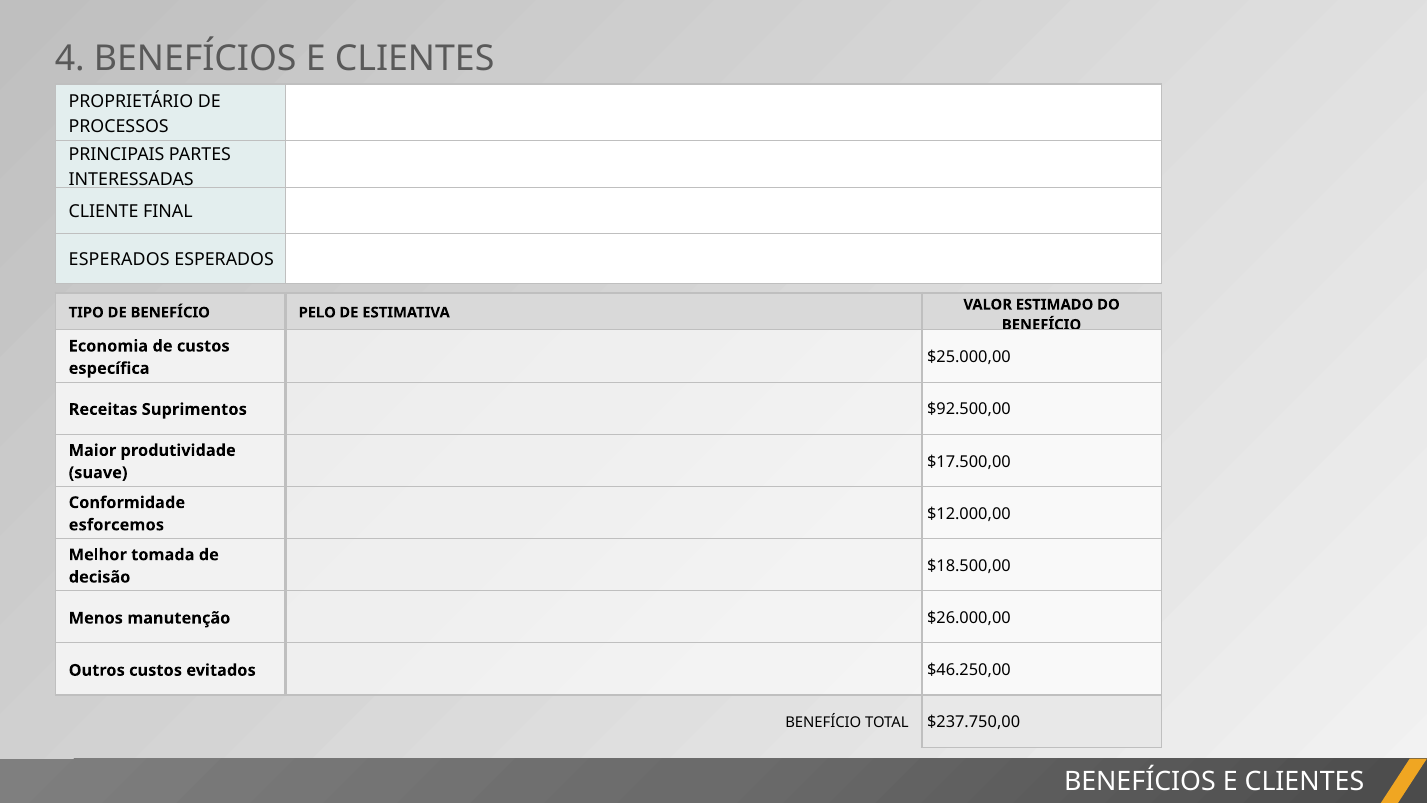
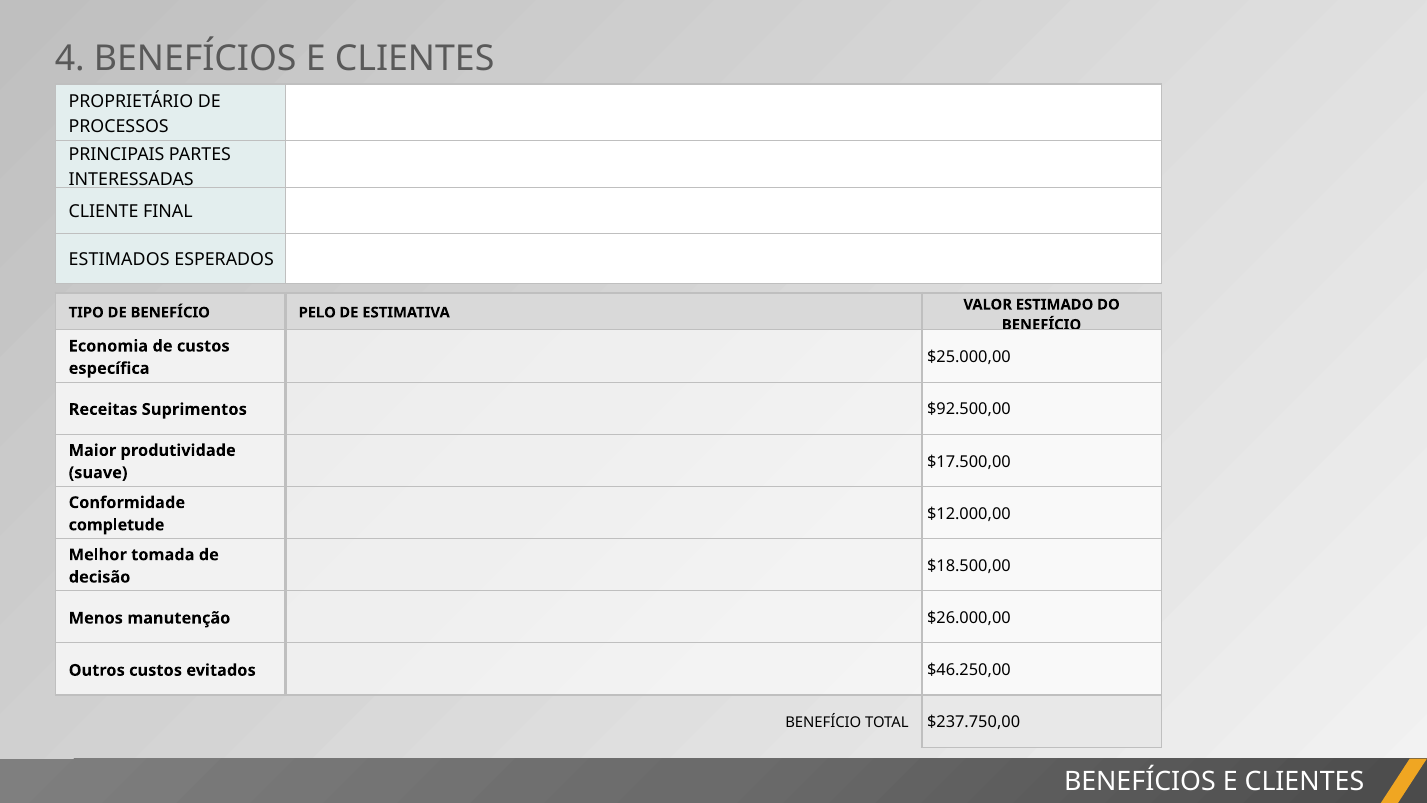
ESPERADOS at (119, 260): ESPERADOS -> ESTIMADOS
esforcemos: esforcemos -> completude
